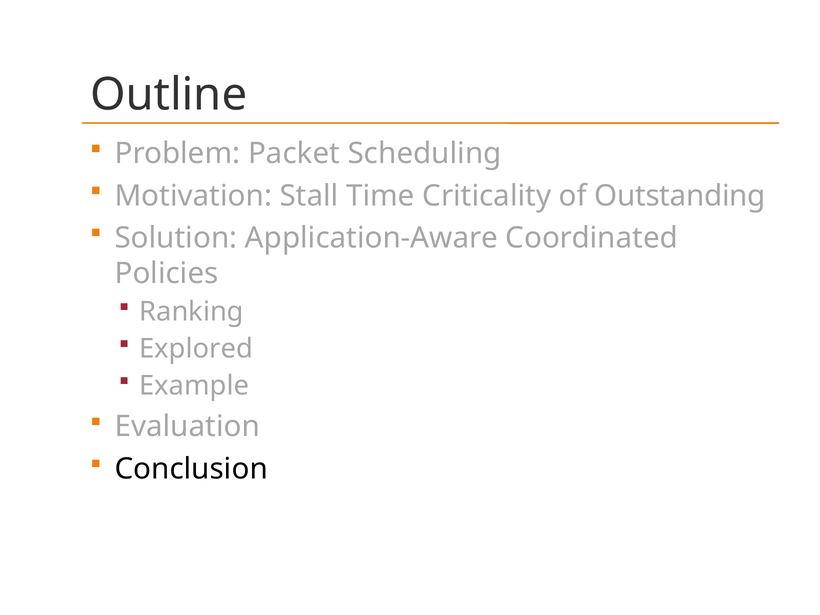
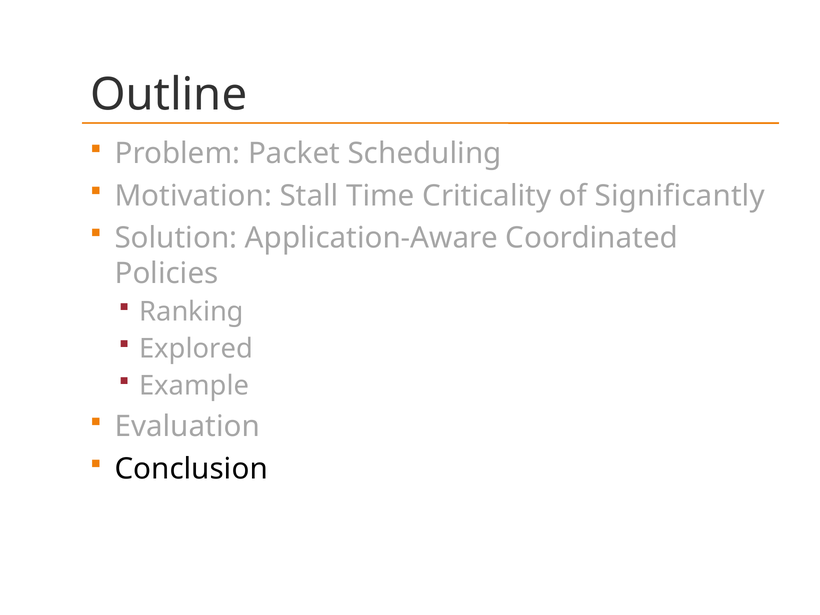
Outstanding: Outstanding -> Significantly
